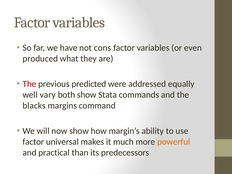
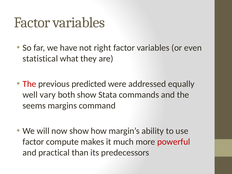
cons: cons -> right
produced: produced -> statistical
blacks: blacks -> seems
universal: universal -> compute
powerful colour: orange -> red
